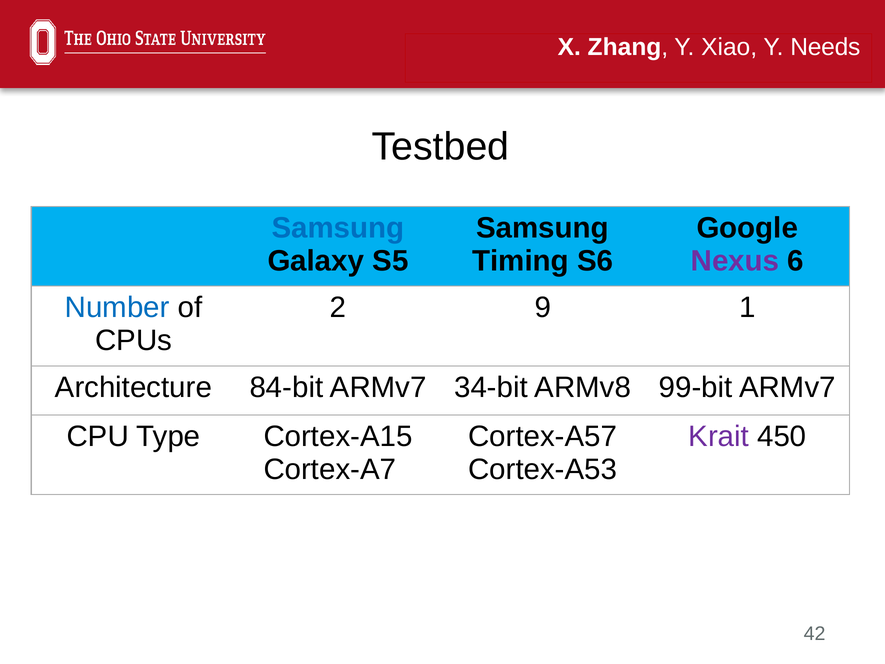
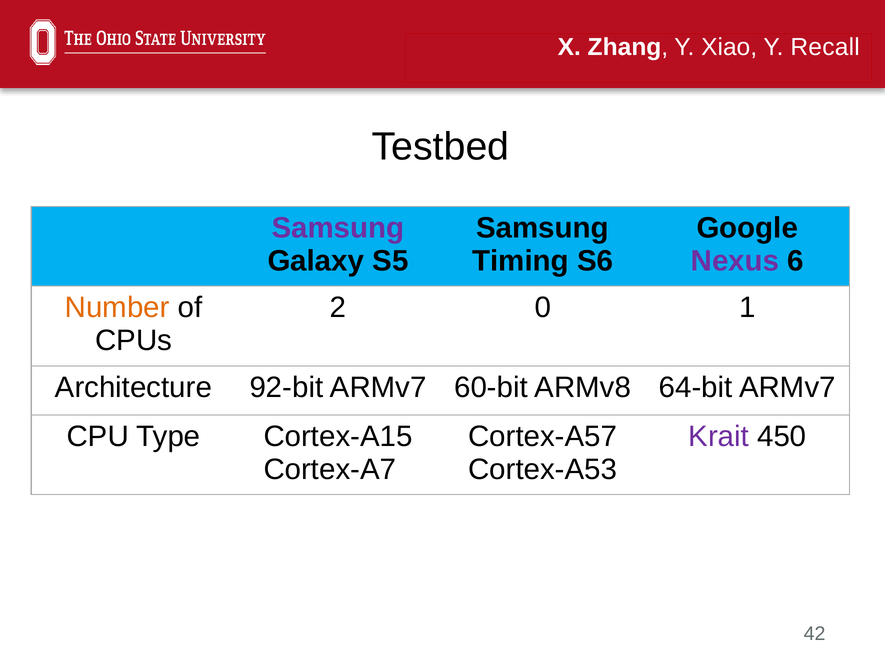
Needs: Needs -> Recall
Samsung at (338, 228) colour: blue -> purple
Number colour: blue -> orange
9: 9 -> 0
84-bit: 84-bit -> 92-bit
34-bit: 34-bit -> 60-bit
99-bit: 99-bit -> 64-bit
